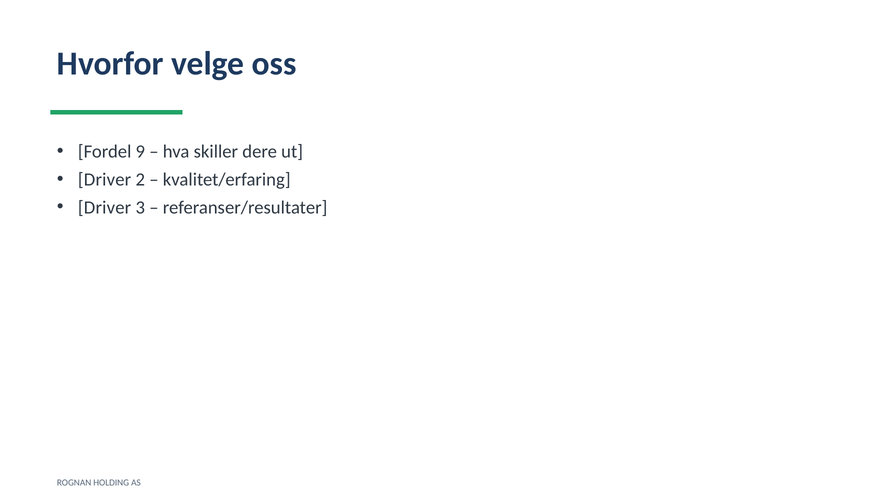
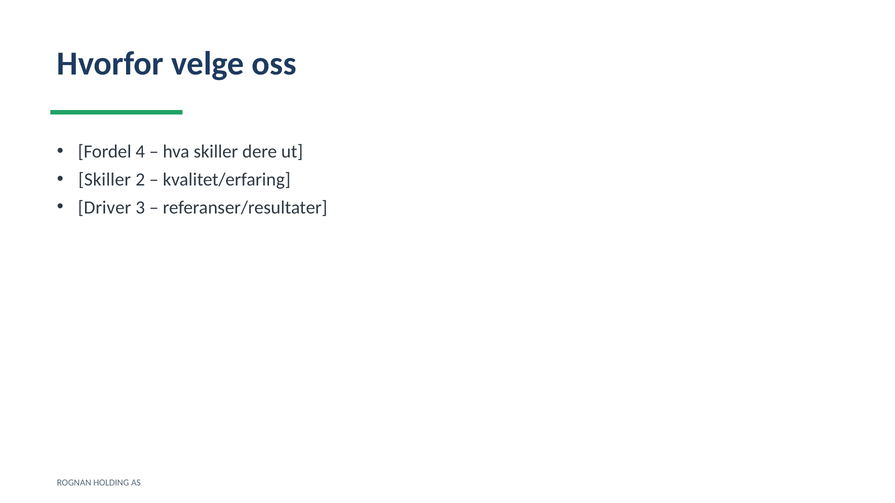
9: 9 -> 4
Driver at (105, 180): Driver -> Skiller
